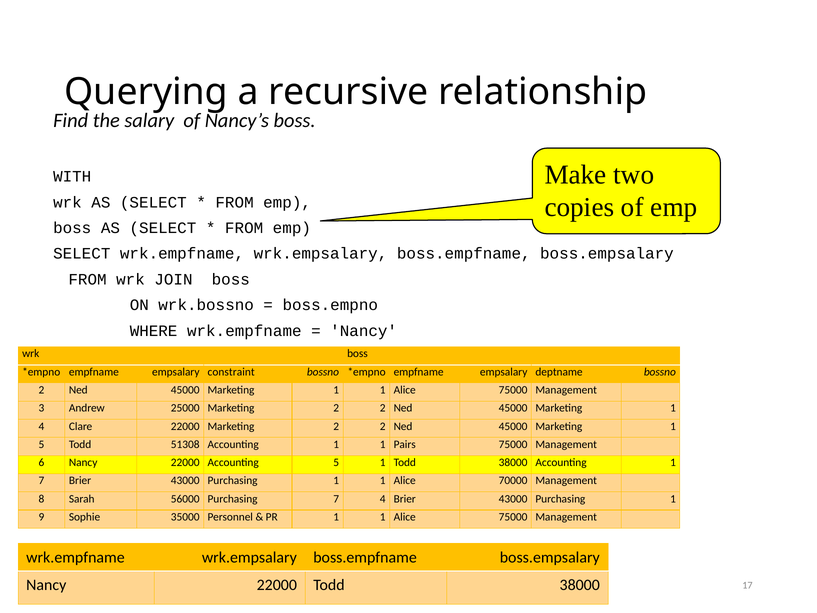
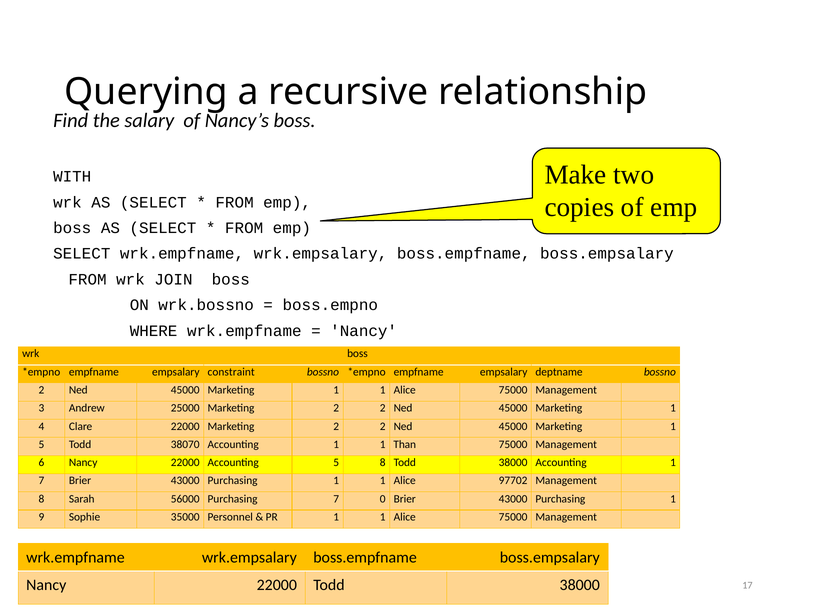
51308: 51308 -> 38070
Pairs: Pairs -> Than
5 1: 1 -> 8
70000: 70000 -> 97702
7 4: 4 -> 0
